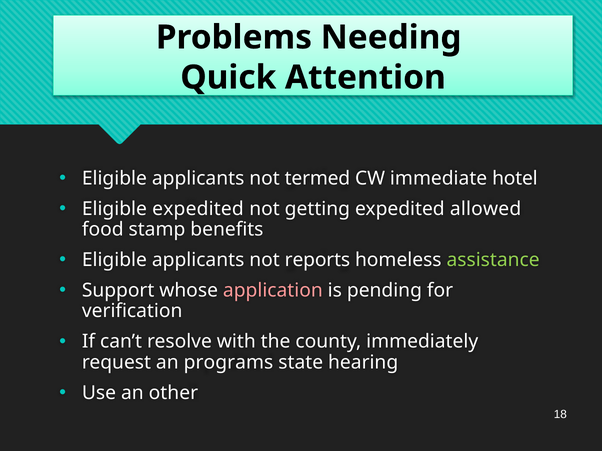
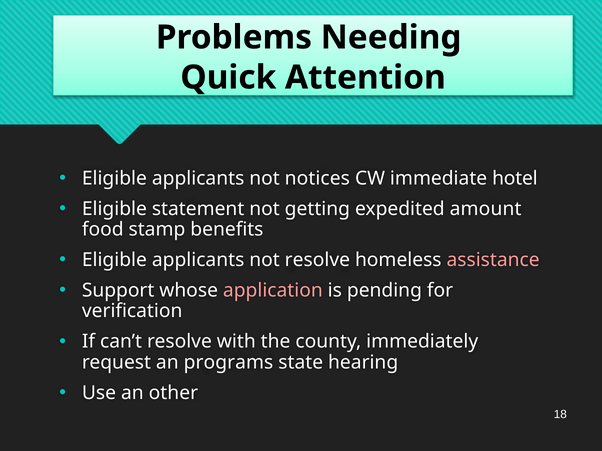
termed: termed -> notices
Eligible expedited: expedited -> statement
allowed: allowed -> amount
not reports: reports -> resolve
assistance colour: light green -> pink
